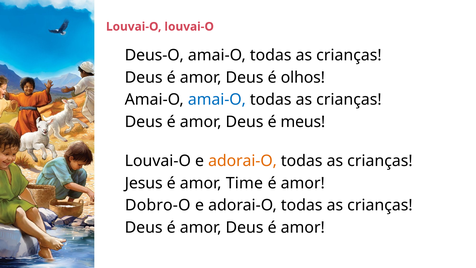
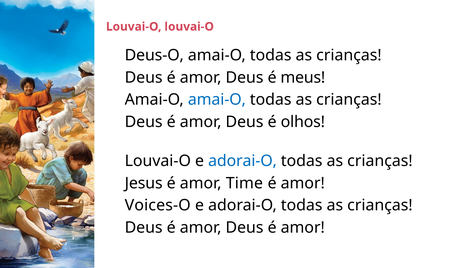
olhos: olhos -> meus
meus: meus -> olhos
adorai-O at (243, 161) colour: orange -> blue
Dobro-O: Dobro-O -> Voices-O
